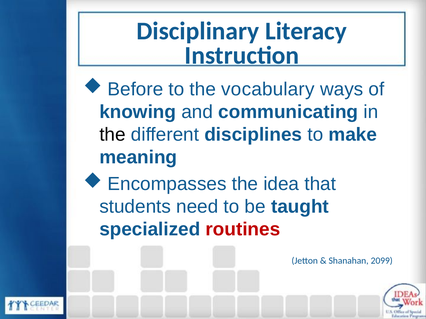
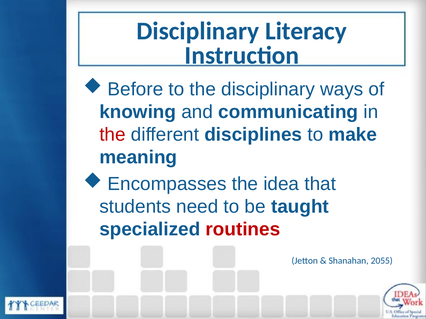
the vocabulary: vocabulary -> disciplinary
the at (113, 135) colour: black -> red
2099: 2099 -> 2055
